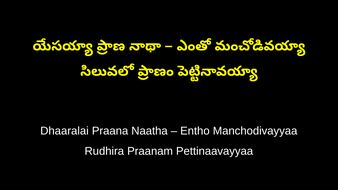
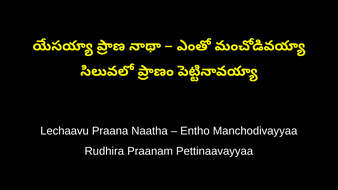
Dhaaralai: Dhaaralai -> Lechaavu
